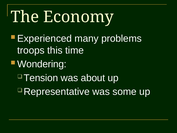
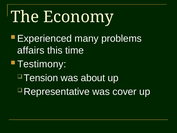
troops: troops -> affairs
Wondering: Wondering -> Testimony
some: some -> cover
